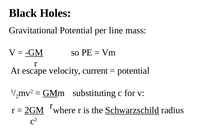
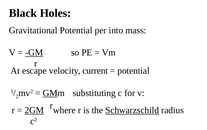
line: line -> into
